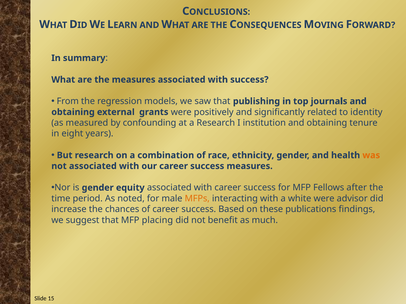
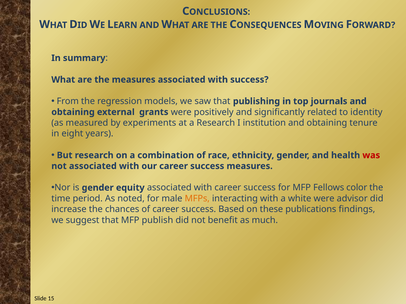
confounding: confounding -> experiments
was colour: orange -> red
after: after -> color
placing: placing -> publish
